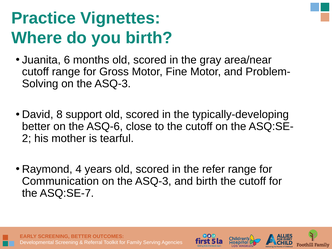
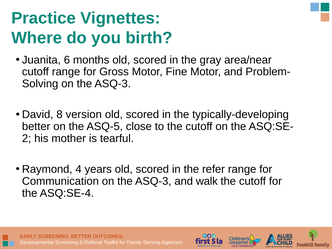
support: support -> version
ASQ-6: ASQ-6 -> ASQ-5
and birth: birth -> walk
ASQ:SE-7: ASQ:SE-7 -> ASQ:SE-4
